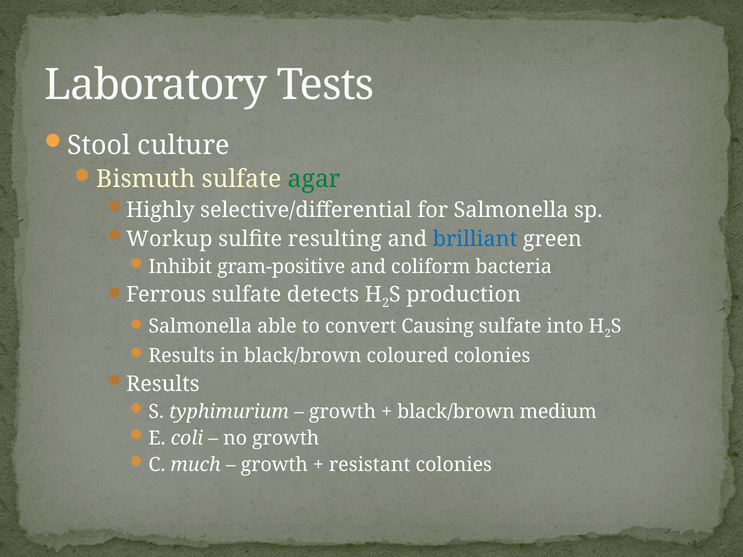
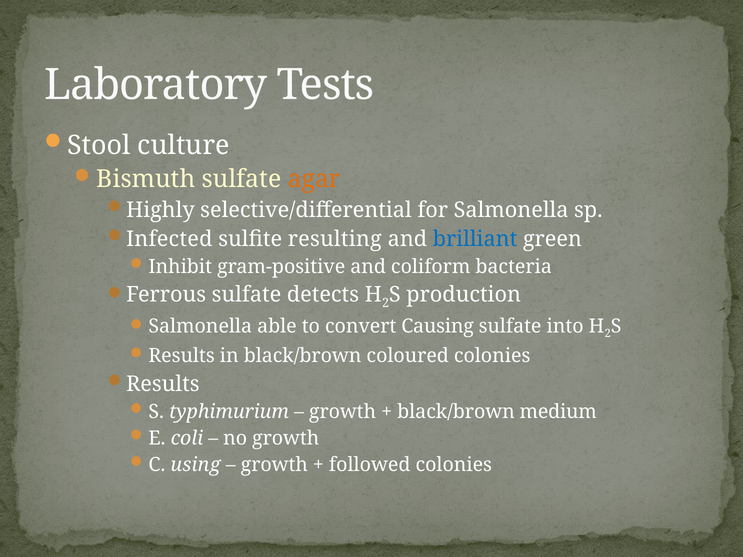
agar colour: green -> orange
Workup: Workup -> Infected
much: much -> using
resistant: resistant -> followed
